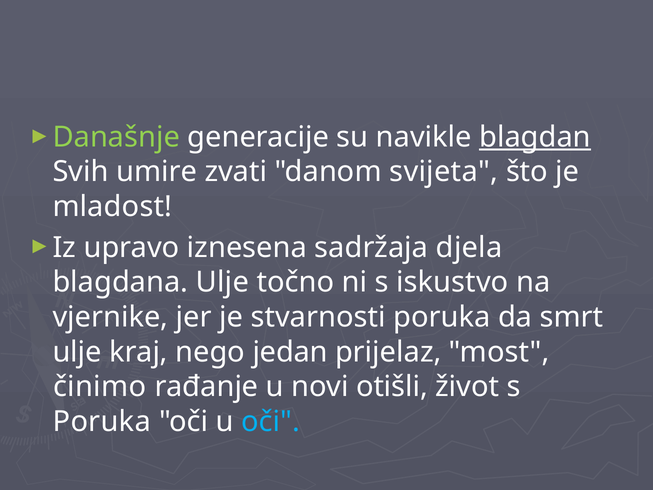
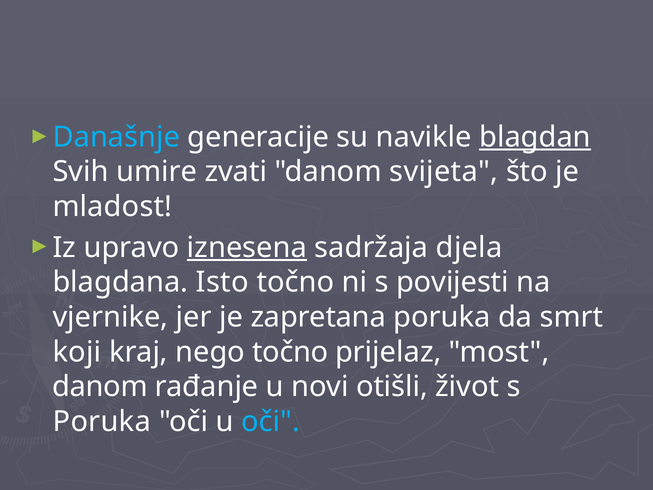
Današnje colour: light green -> light blue
iznesena underline: none -> present
blagdana Ulje: Ulje -> Isto
iskustvo: iskustvo -> povijesti
stvarnosti: stvarnosti -> zapretana
ulje at (77, 352): ulje -> koji
nego jedan: jedan -> točno
činimo at (100, 387): činimo -> danom
